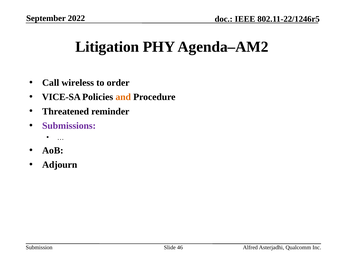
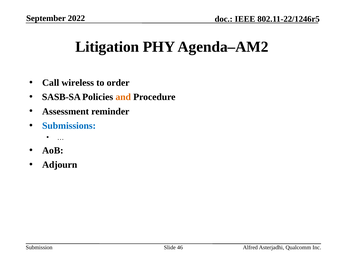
VICE-SA: VICE-SA -> SASB-SA
Threatened: Threatened -> Assessment
Submissions colour: purple -> blue
